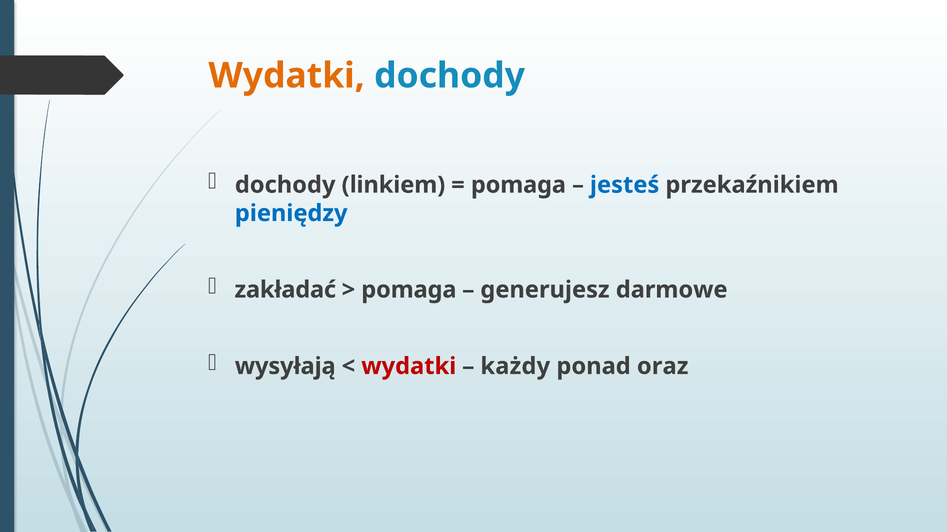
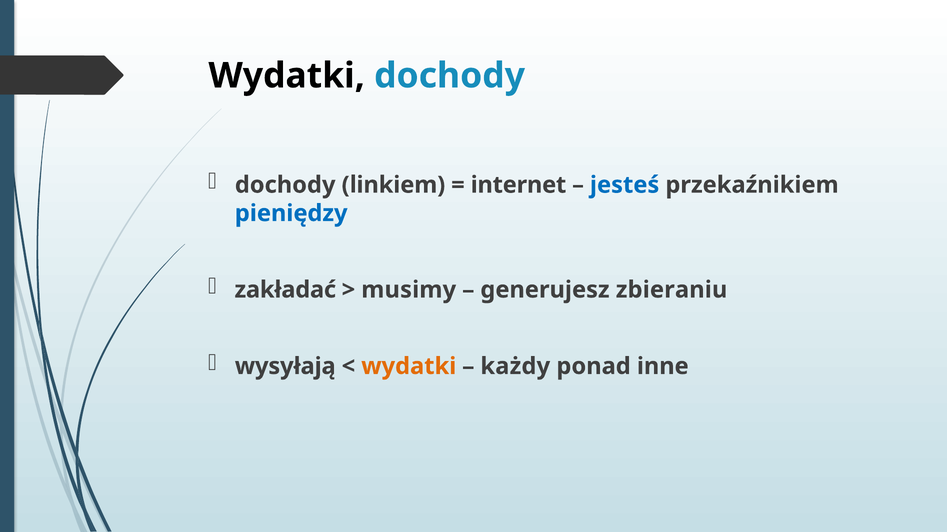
Wydatki at (287, 76) colour: orange -> black
pomaga at (518, 185): pomaga -> internet
pomaga at (409, 290): pomaga -> musimy
darmowe: darmowe -> zbieraniu
wydatki at (409, 367) colour: red -> orange
oraz: oraz -> inne
